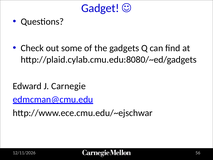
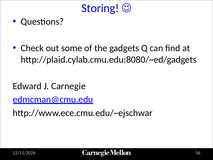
Gadget: Gadget -> Storing
